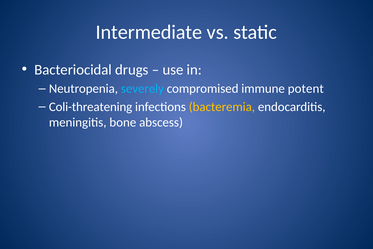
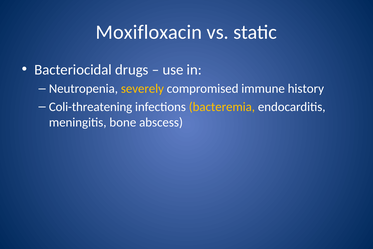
Intermediate: Intermediate -> Moxifloxacin
severely colour: light blue -> yellow
potent: potent -> history
